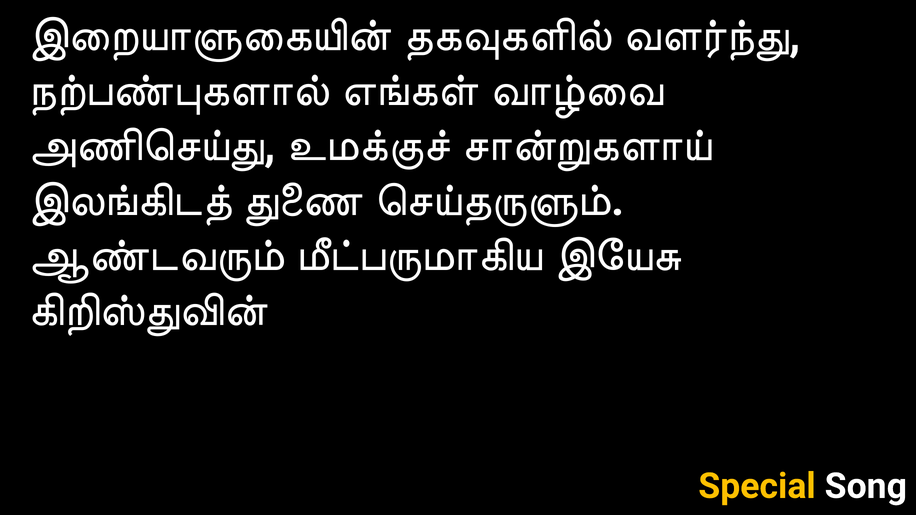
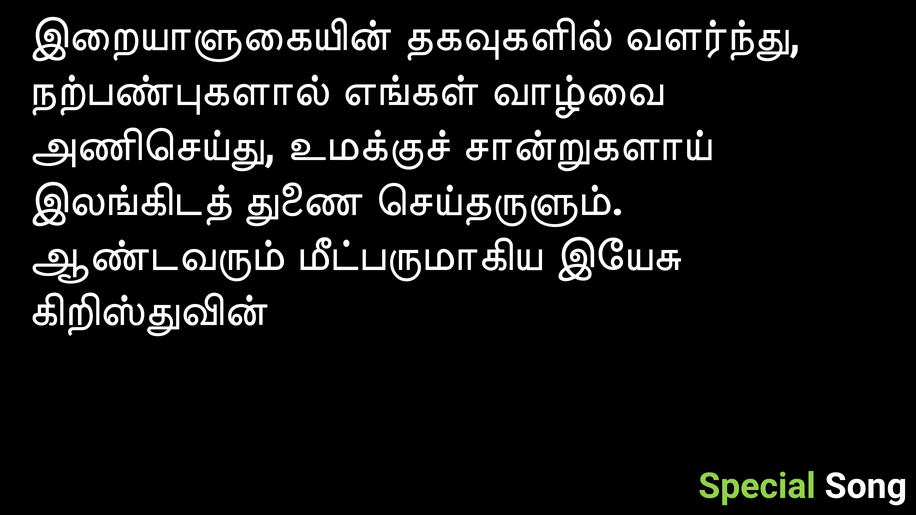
Special colour: yellow -> light green
